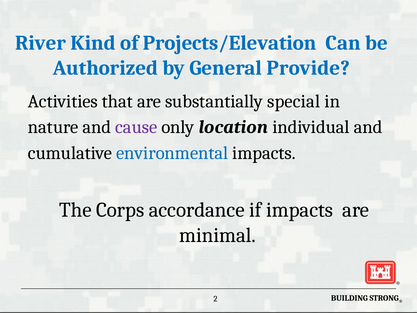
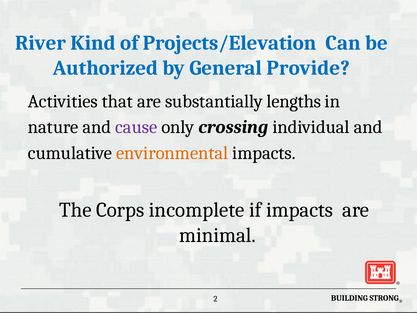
special: special -> lengths
location: location -> crossing
environmental colour: blue -> orange
accordance: accordance -> incomplete
